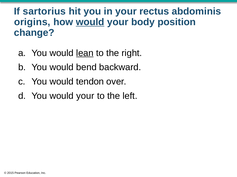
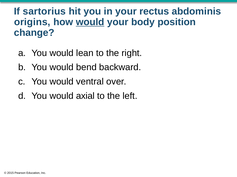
lean underline: present -> none
tendon: tendon -> ventral
You would your: your -> axial
